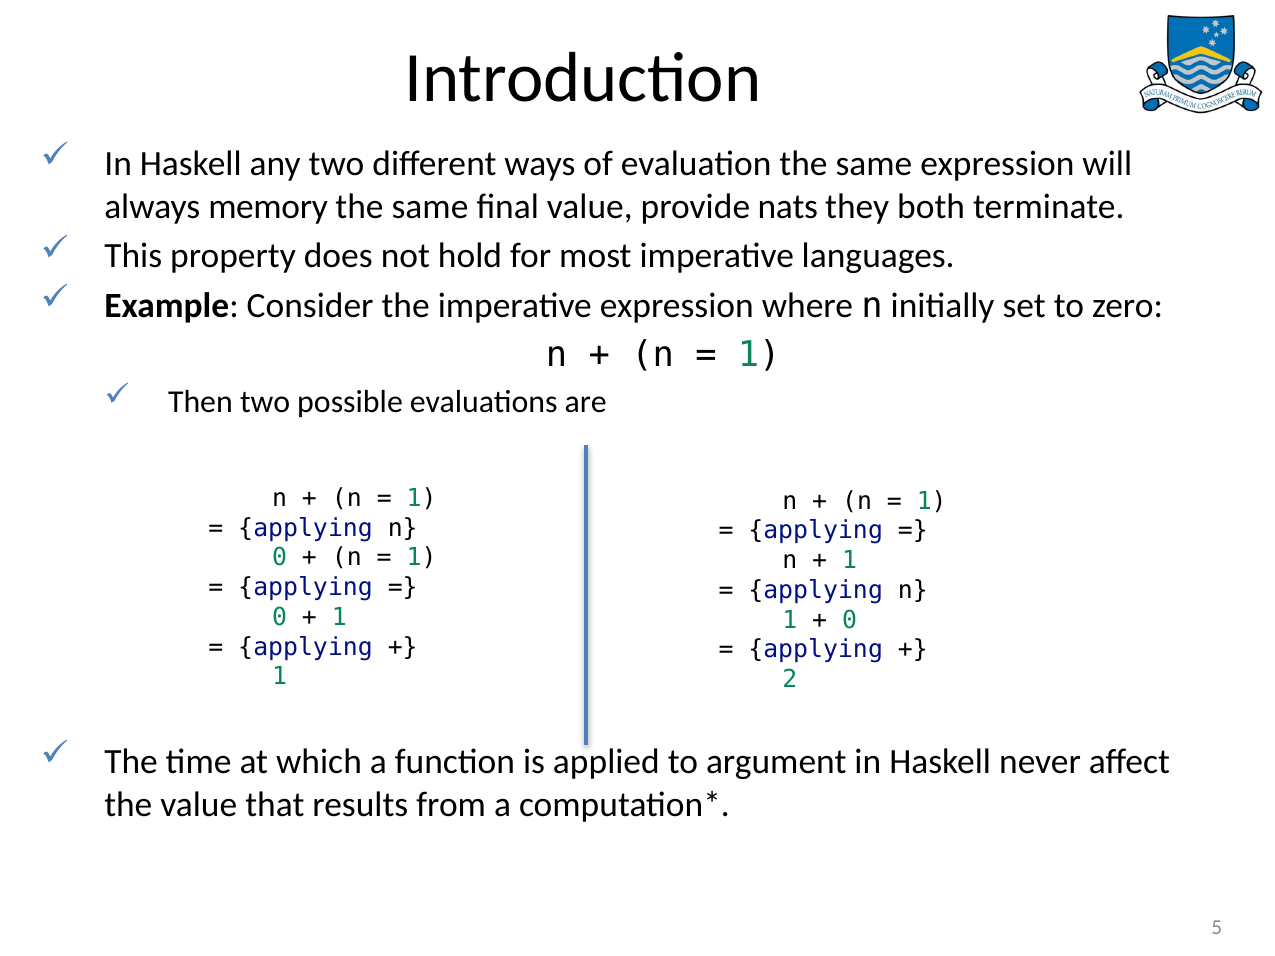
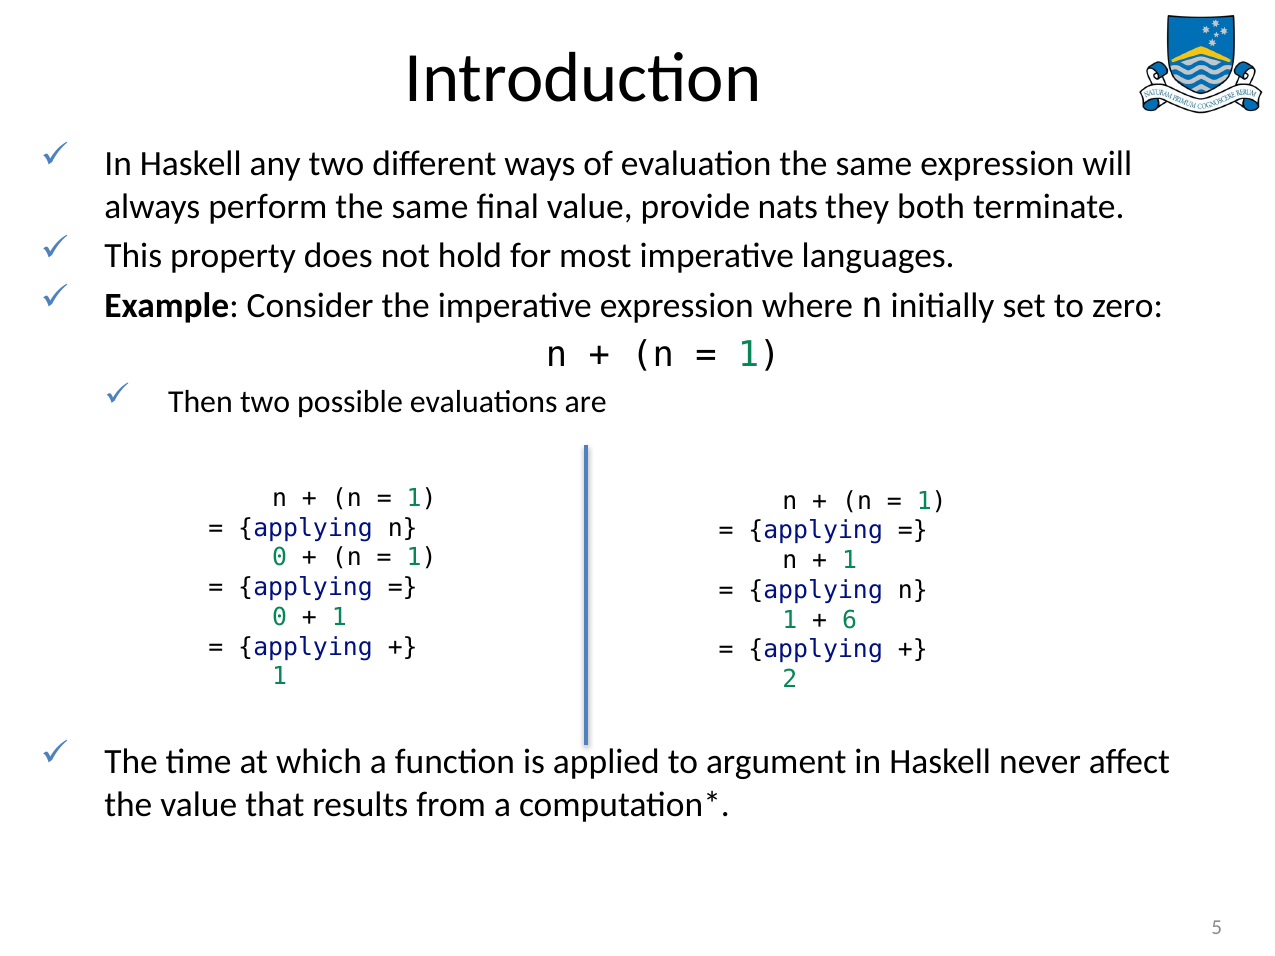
memory: memory -> perform
0 at (849, 620): 0 -> 6
